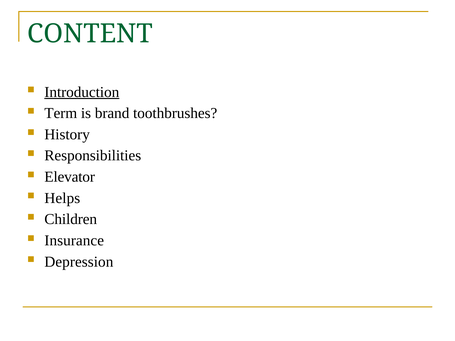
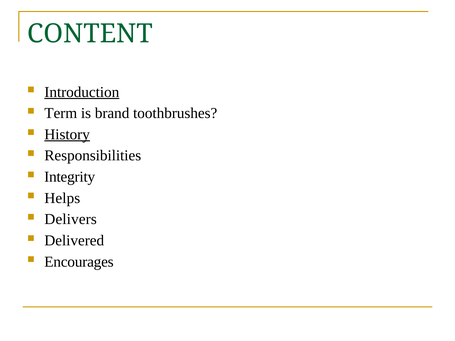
History underline: none -> present
Elevator: Elevator -> Integrity
Children: Children -> Delivers
Insurance: Insurance -> Delivered
Depression: Depression -> Encourages
